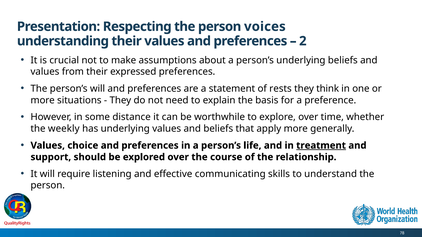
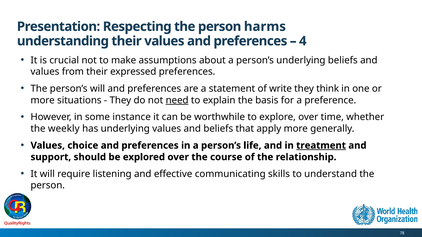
voices: voices -> harms
2: 2 -> 4
rests: rests -> write
need underline: none -> present
distance: distance -> instance
